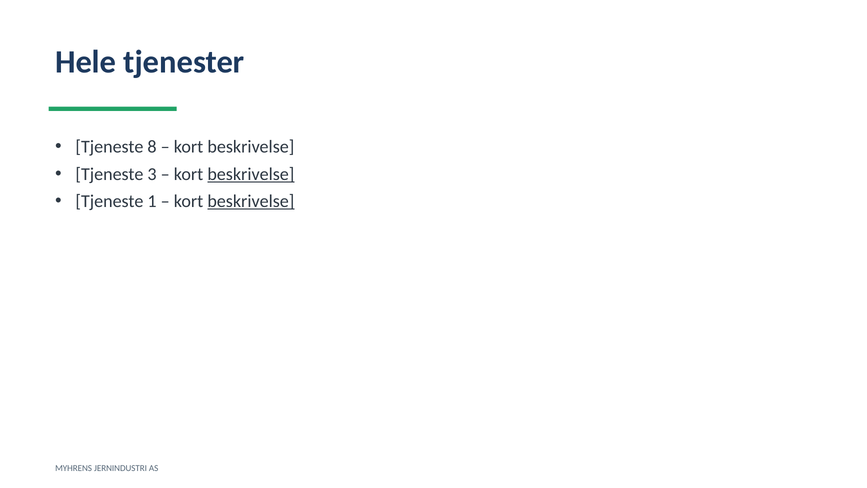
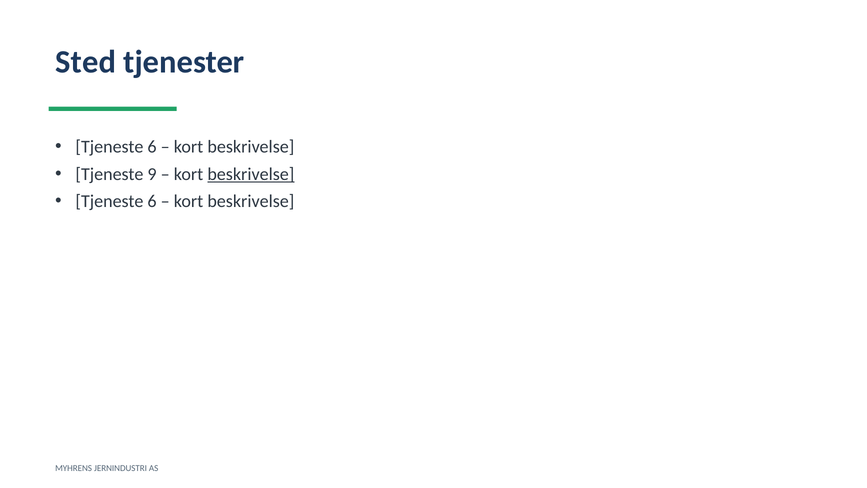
Hele: Hele -> Sted
8 at (152, 147): 8 -> 6
3: 3 -> 9
1 at (152, 201): 1 -> 6
beskrivelse at (251, 201) underline: present -> none
